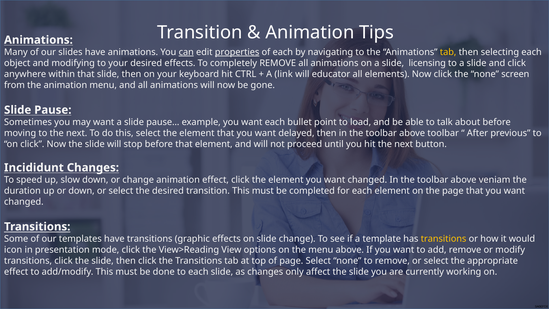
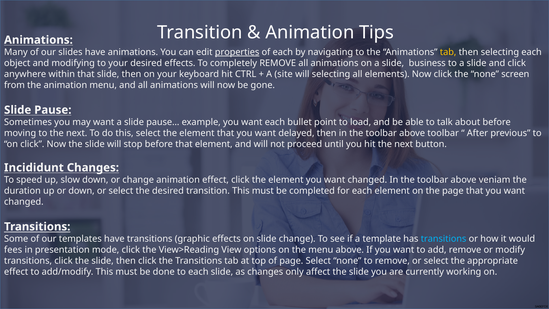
can underline: present -> none
licensing: licensing -> business
link: link -> site
will educator: educator -> selecting
transitions at (444, 239) colour: yellow -> light blue
icon: icon -> fees
